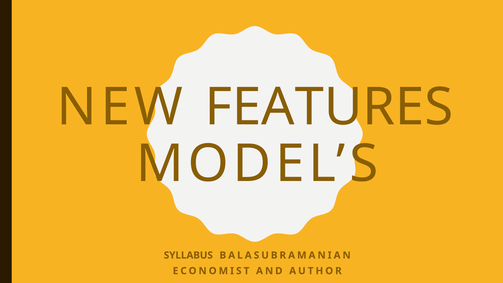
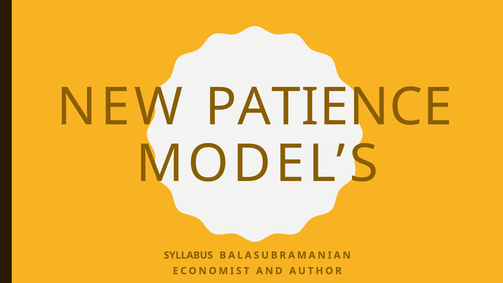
FEATURES: FEATURES -> PATIENCE
